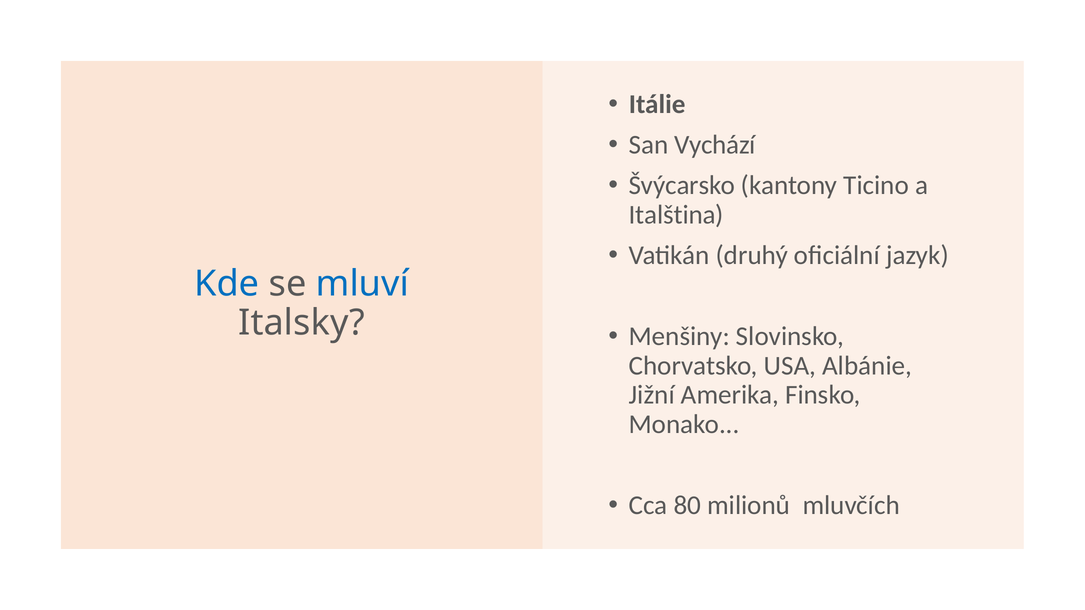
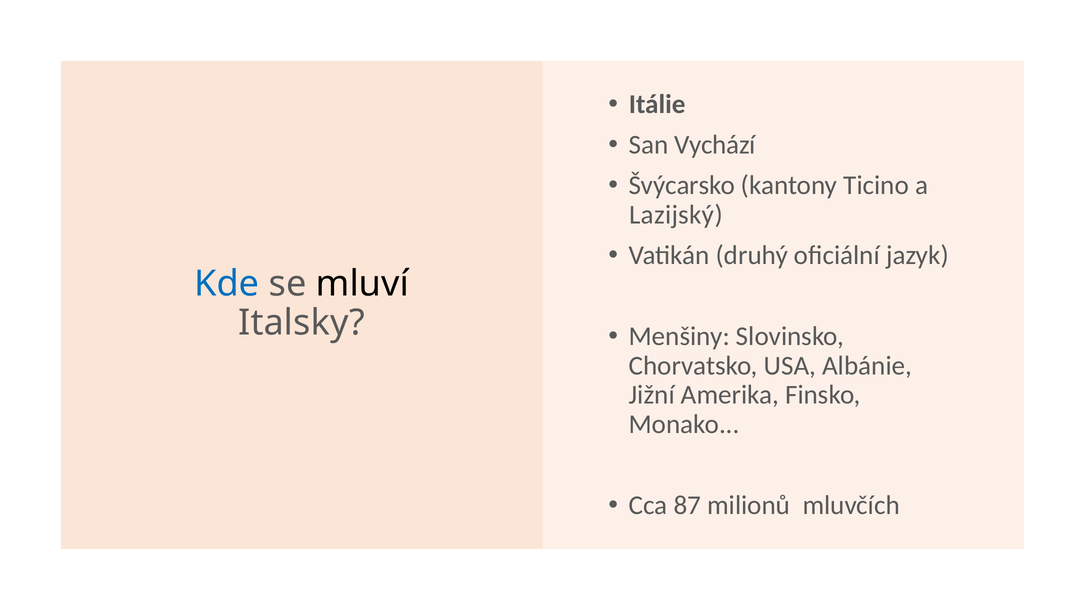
Italština: Italština -> Lazijský
mluví colour: blue -> black
80: 80 -> 87
